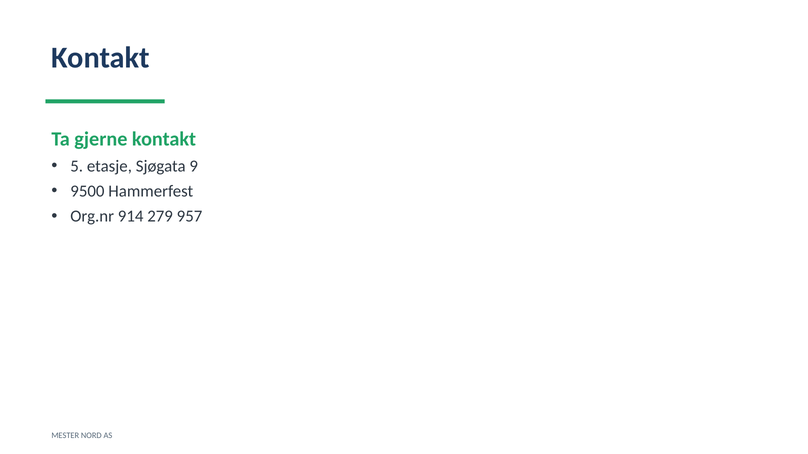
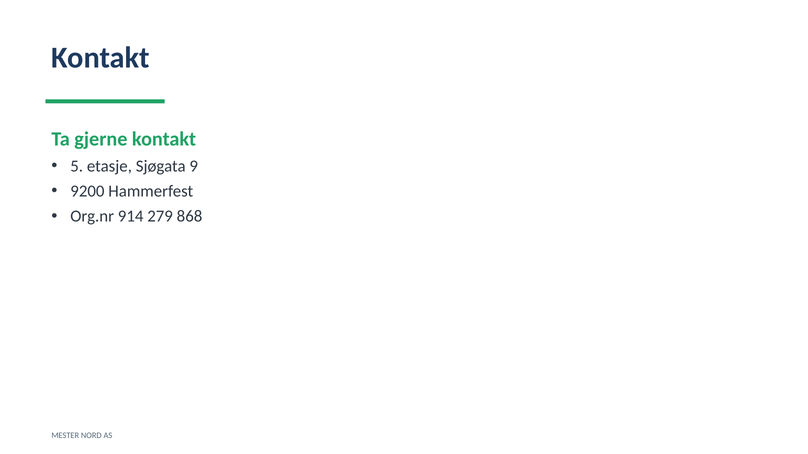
9500: 9500 -> 9200
957: 957 -> 868
